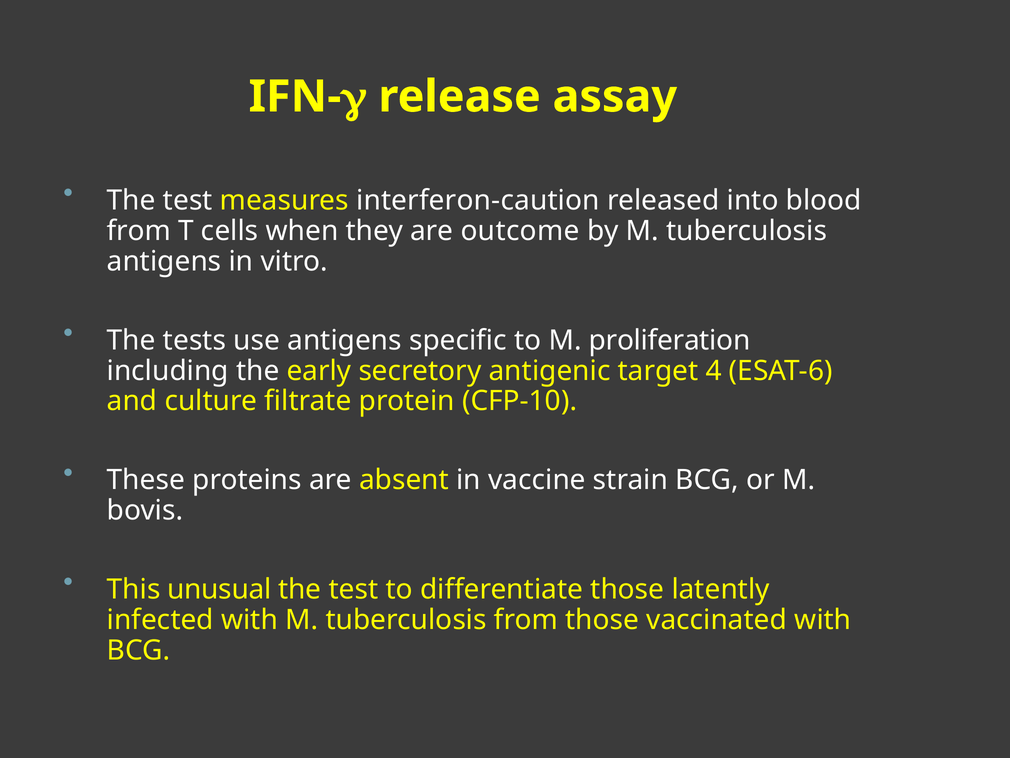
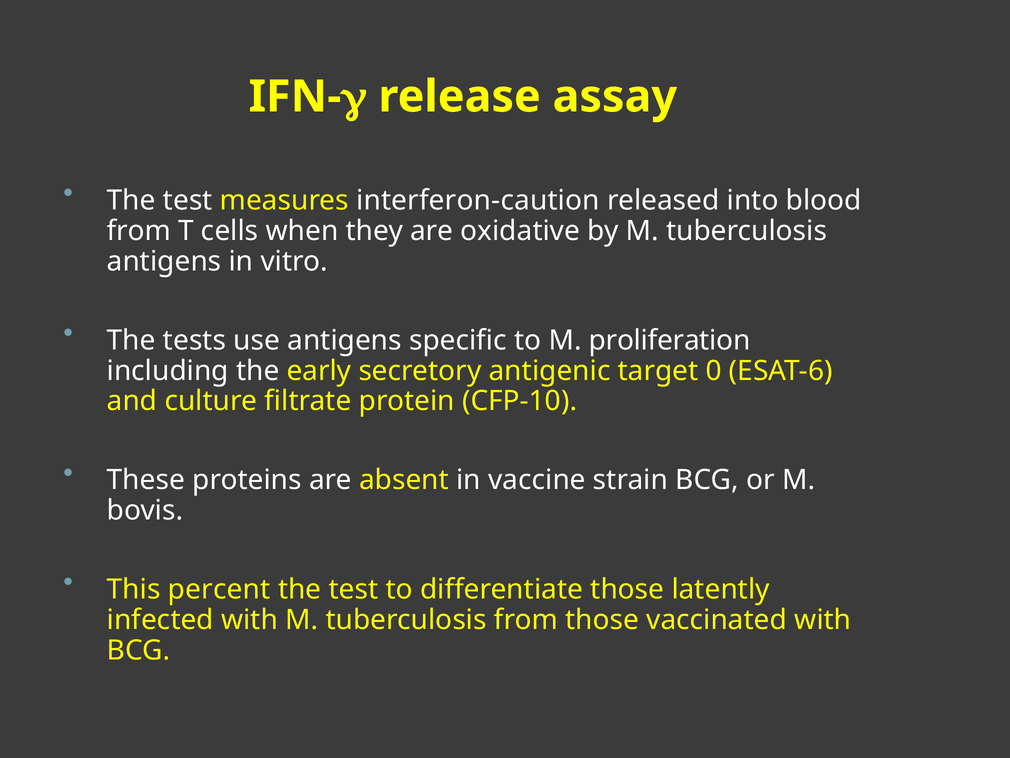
outcome: outcome -> oxidative
4: 4 -> 0
unusual: unusual -> percent
